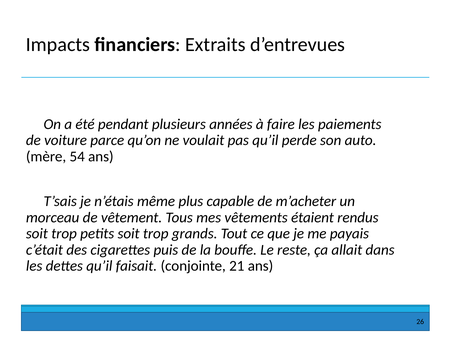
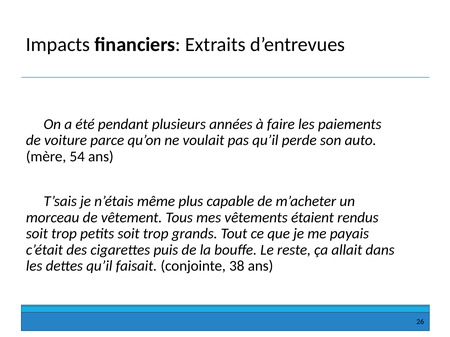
21: 21 -> 38
